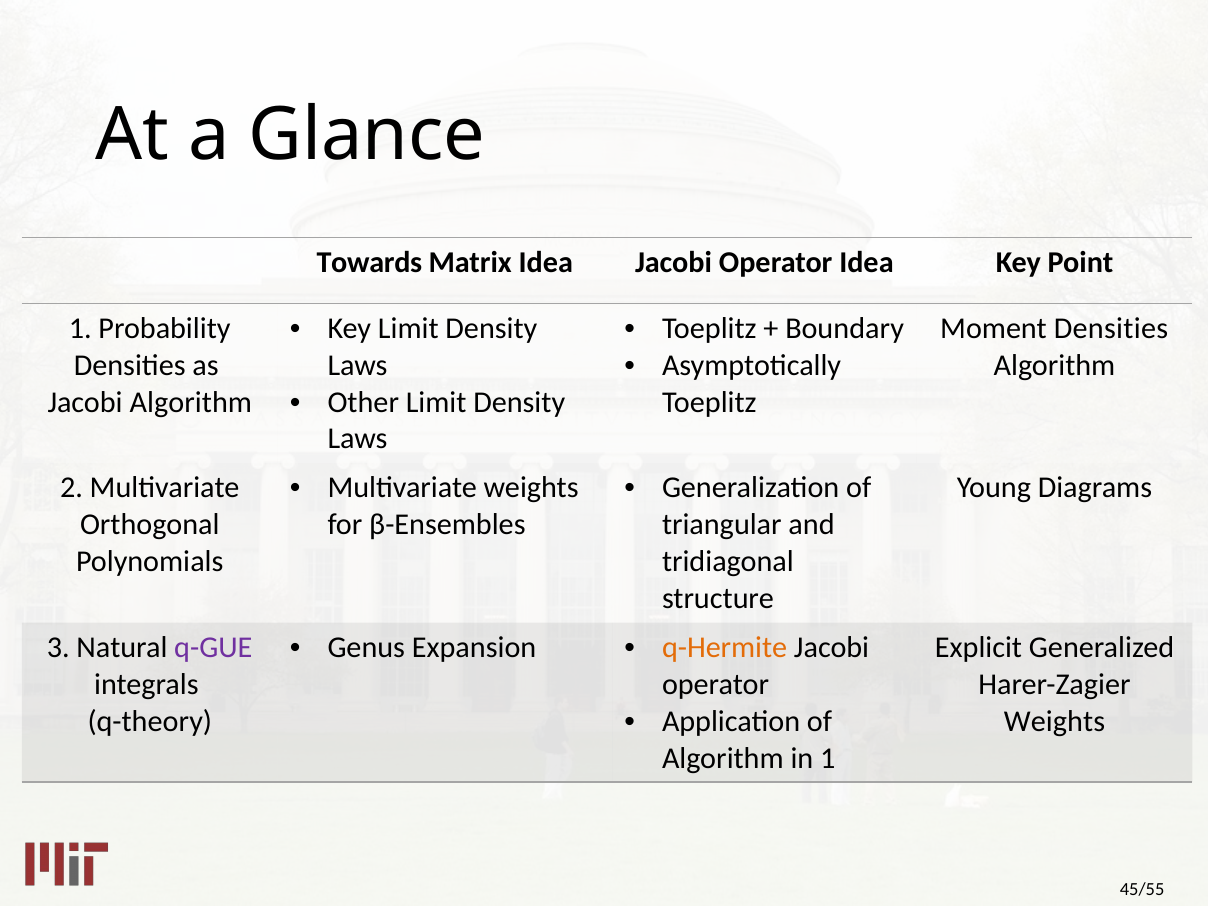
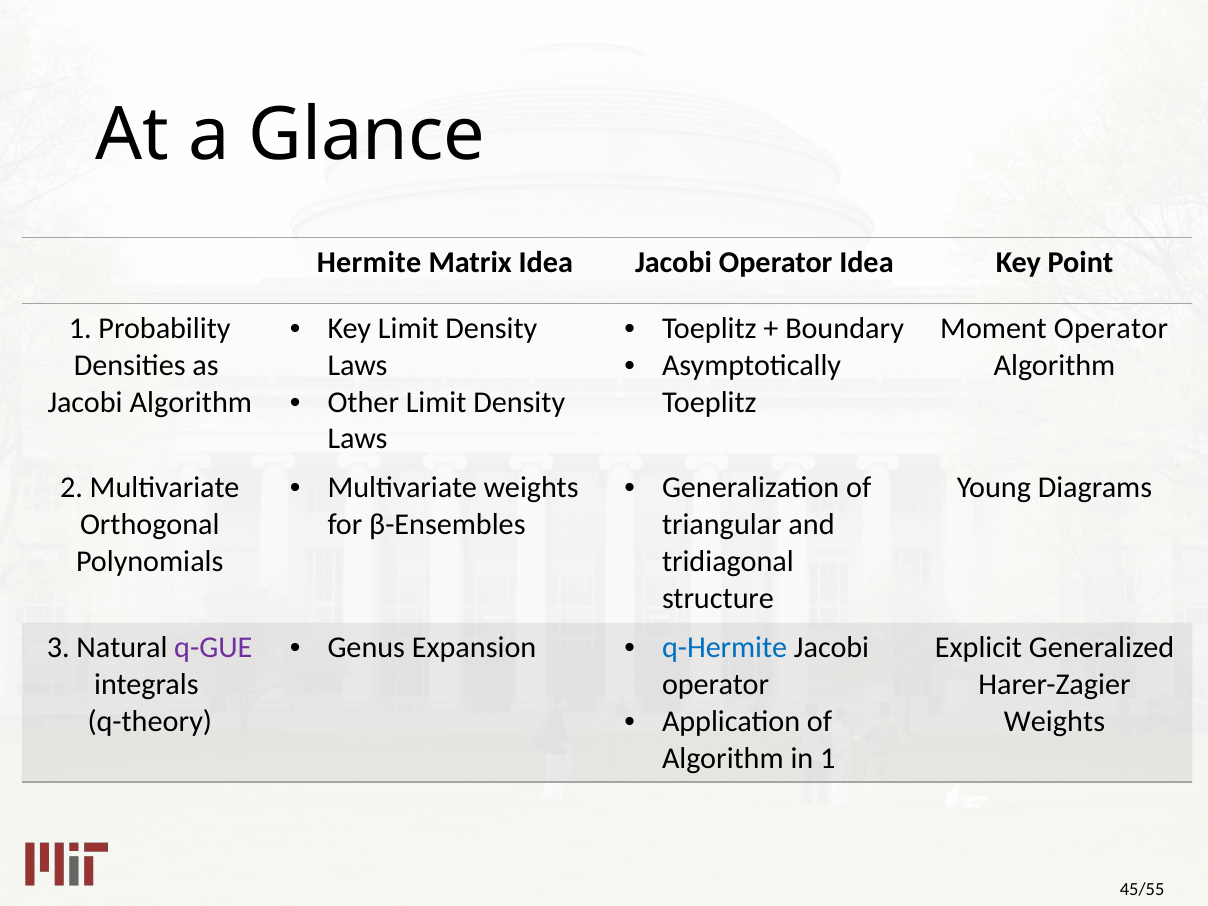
Towards: Towards -> Hermite
Moment Densities: Densities -> Operator
q-Hermite colour: orange -> blue
